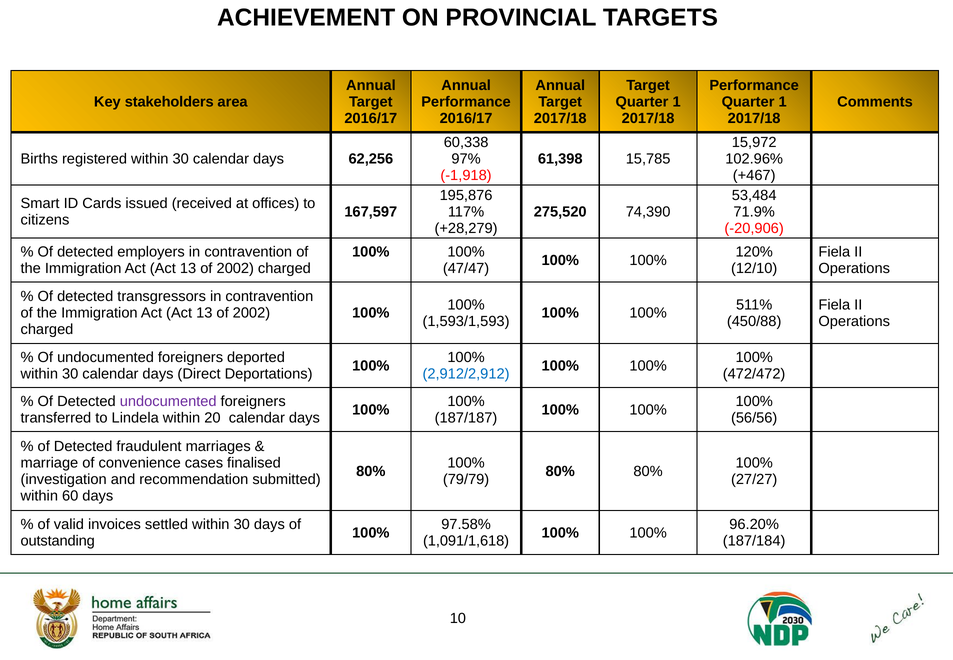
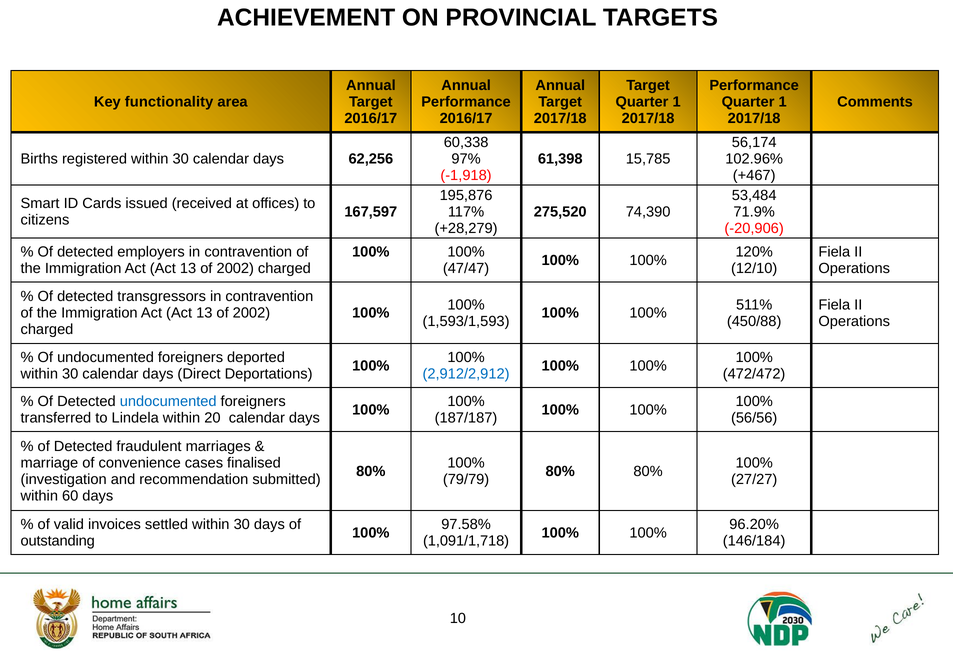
stakeholders: stakeholders -> functionality
15,972: 15,972 -> 56,174
undocumented at (168, 401) colour: purple -> blue
1,091/1,618: 1,091/1,618 -> 1,091/1,718
187/184: 187/184 -> 146/184
